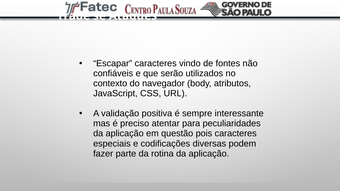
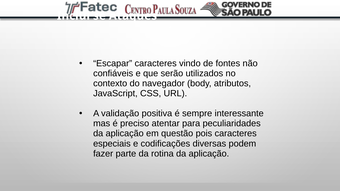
Trade: Trade -> Inclui
